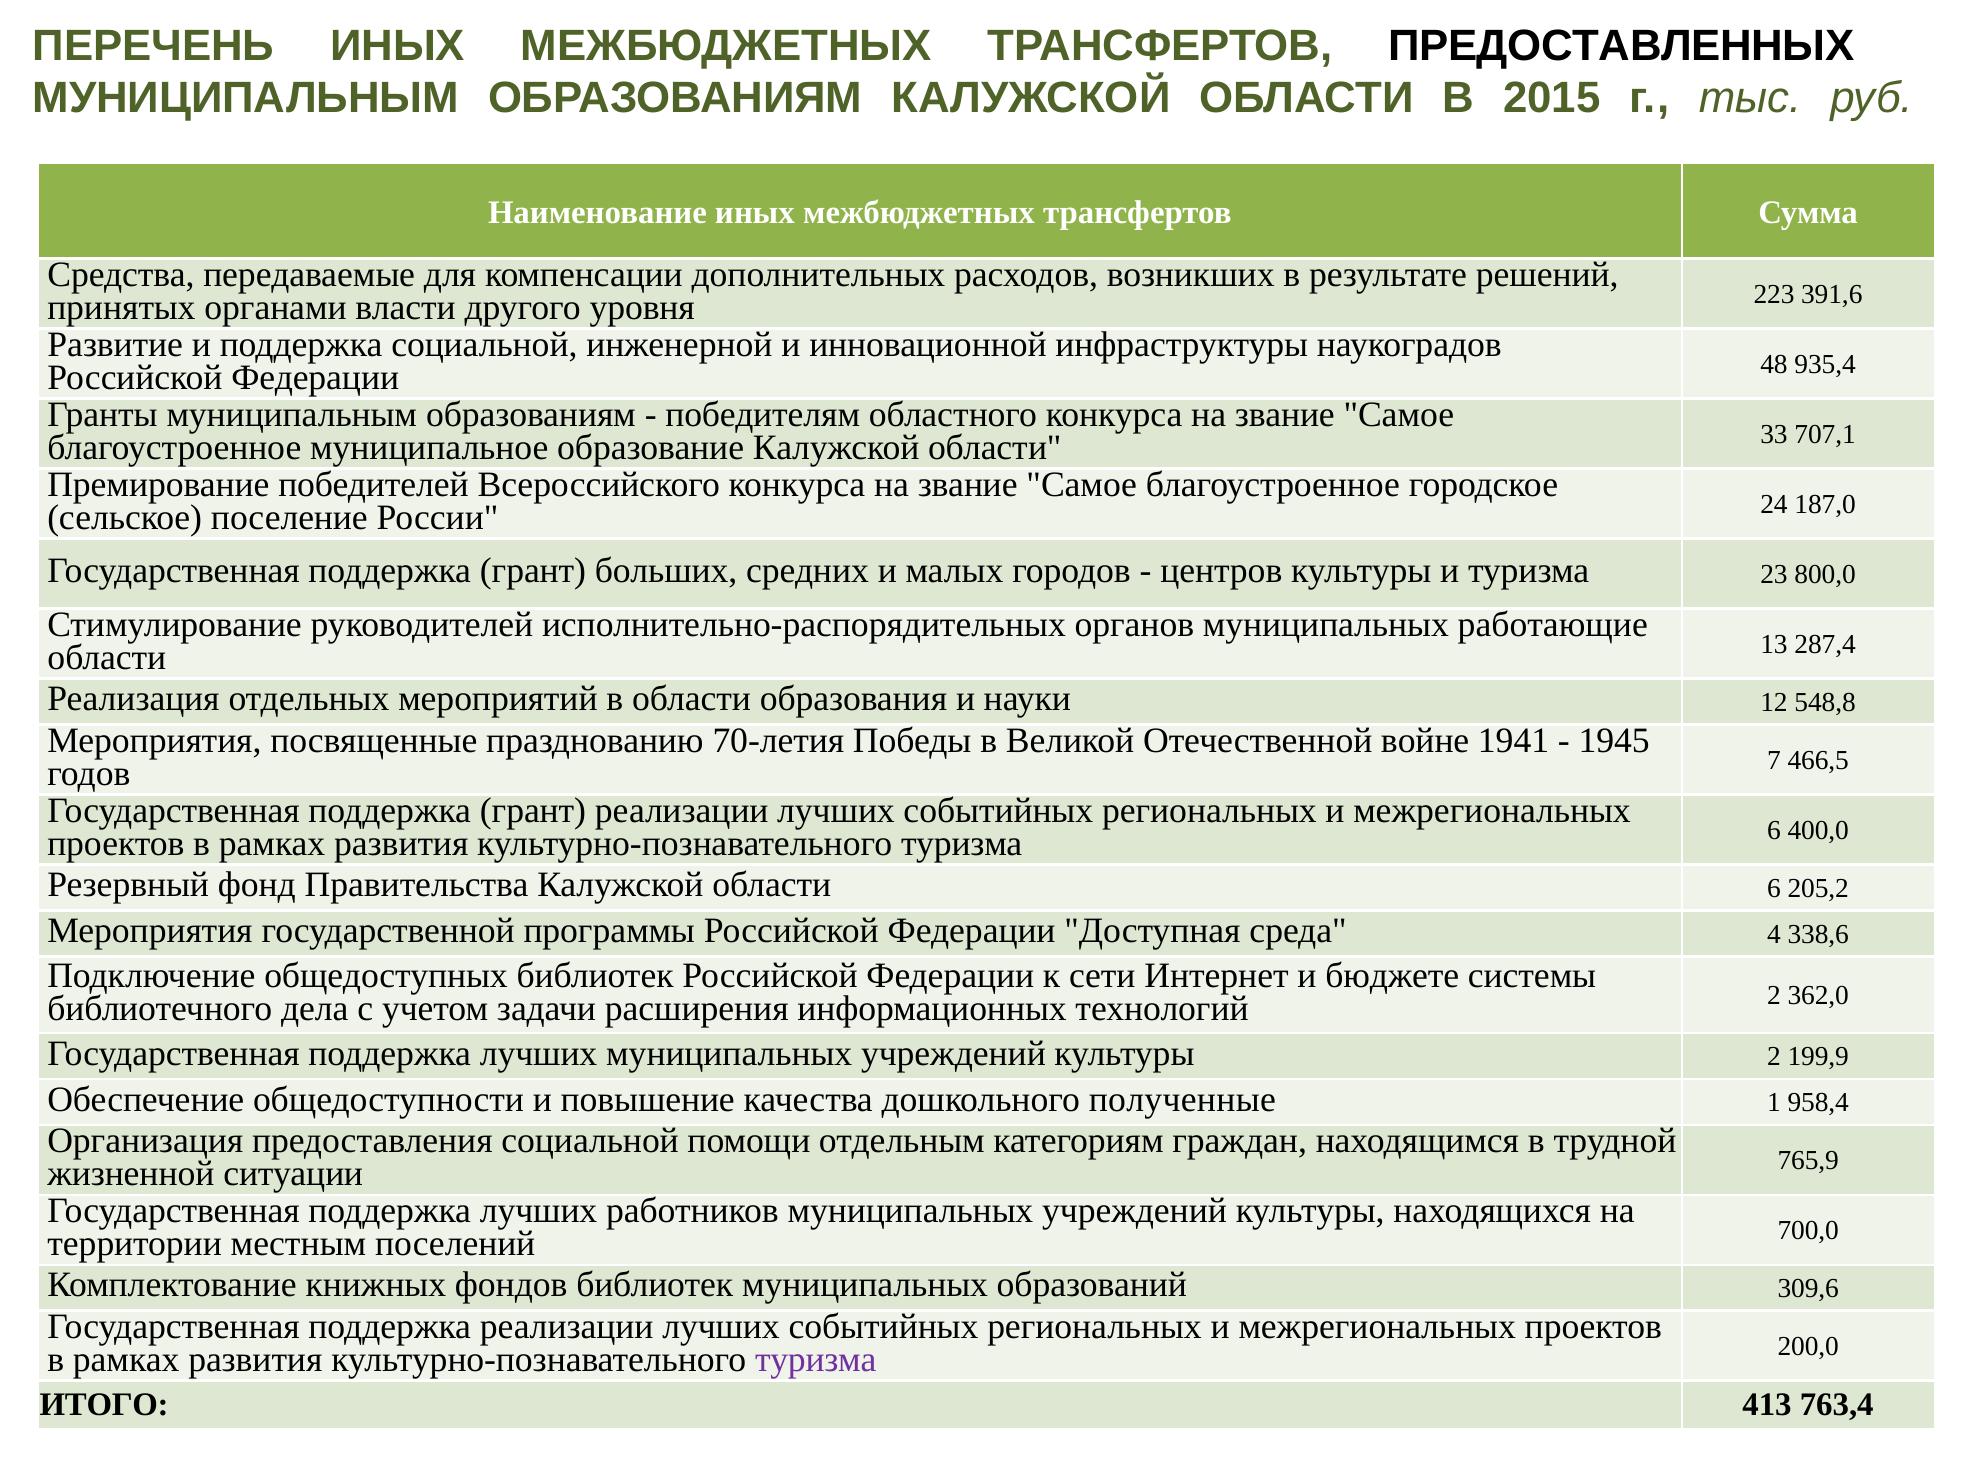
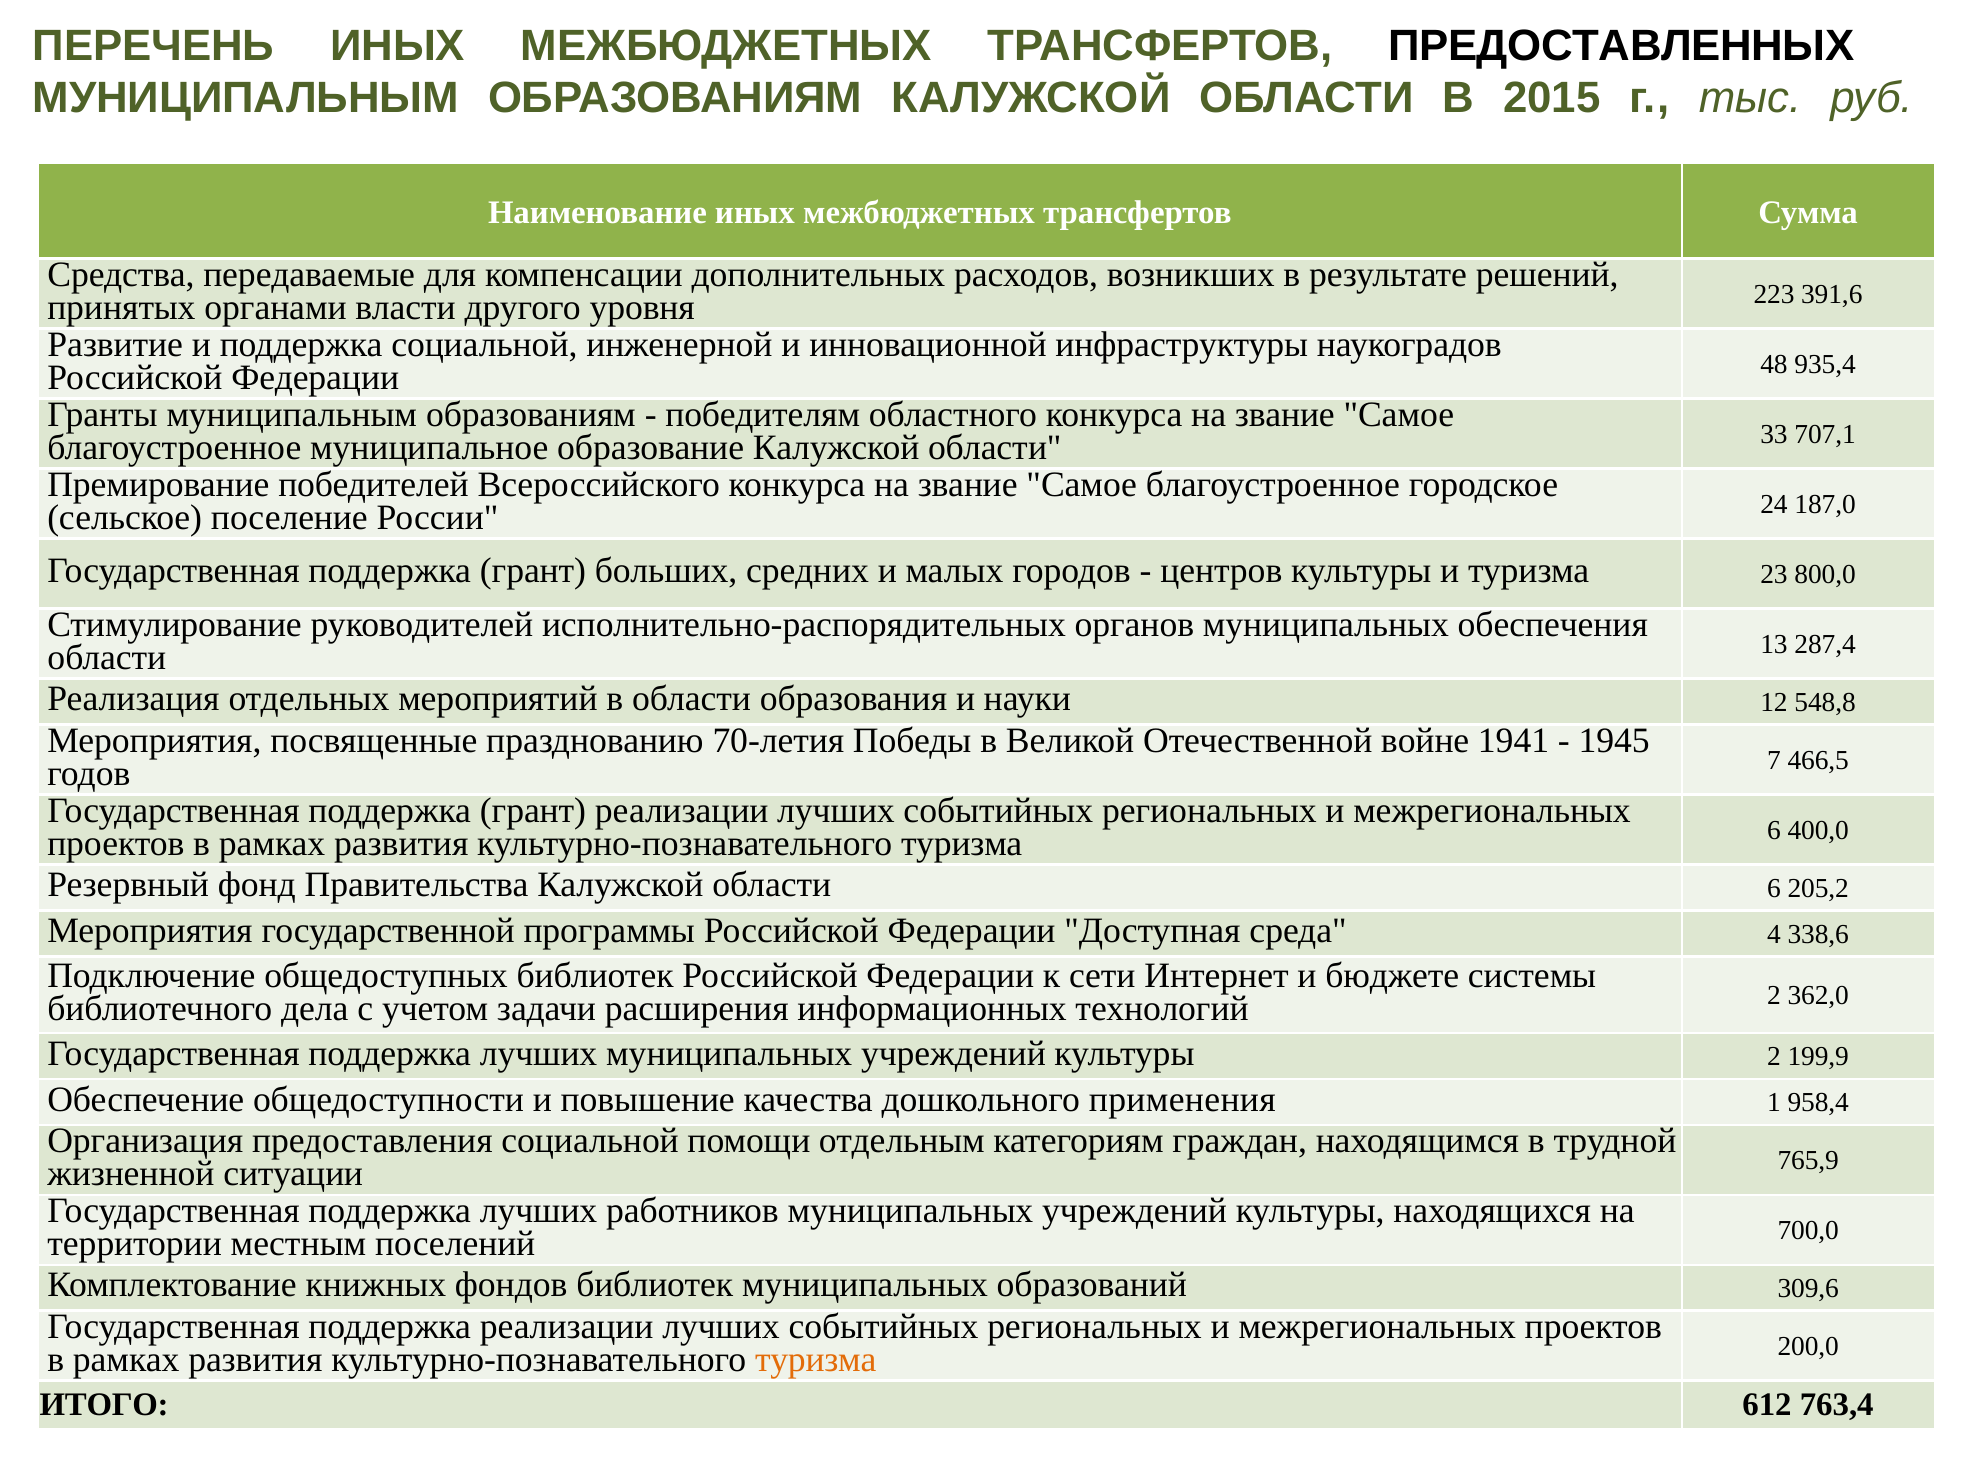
работающие: работающие -> обеспечения
полученные: полученные -> применения
туризма at (816, 1359) colour: purple -> orange
413: 413 -> 612
